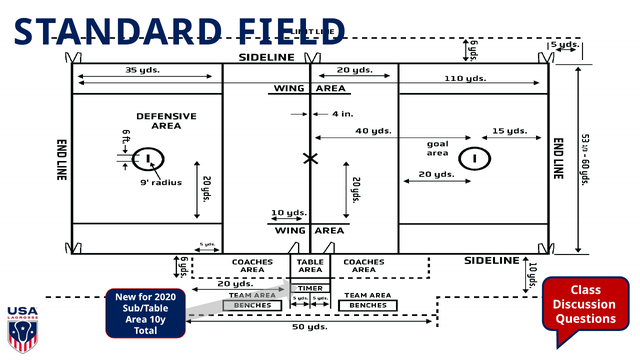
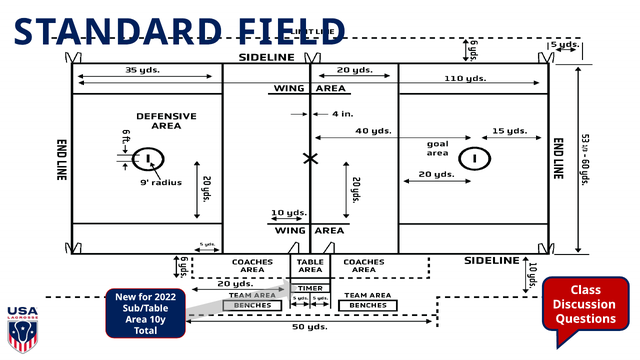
2020: 2020 -> 2022
